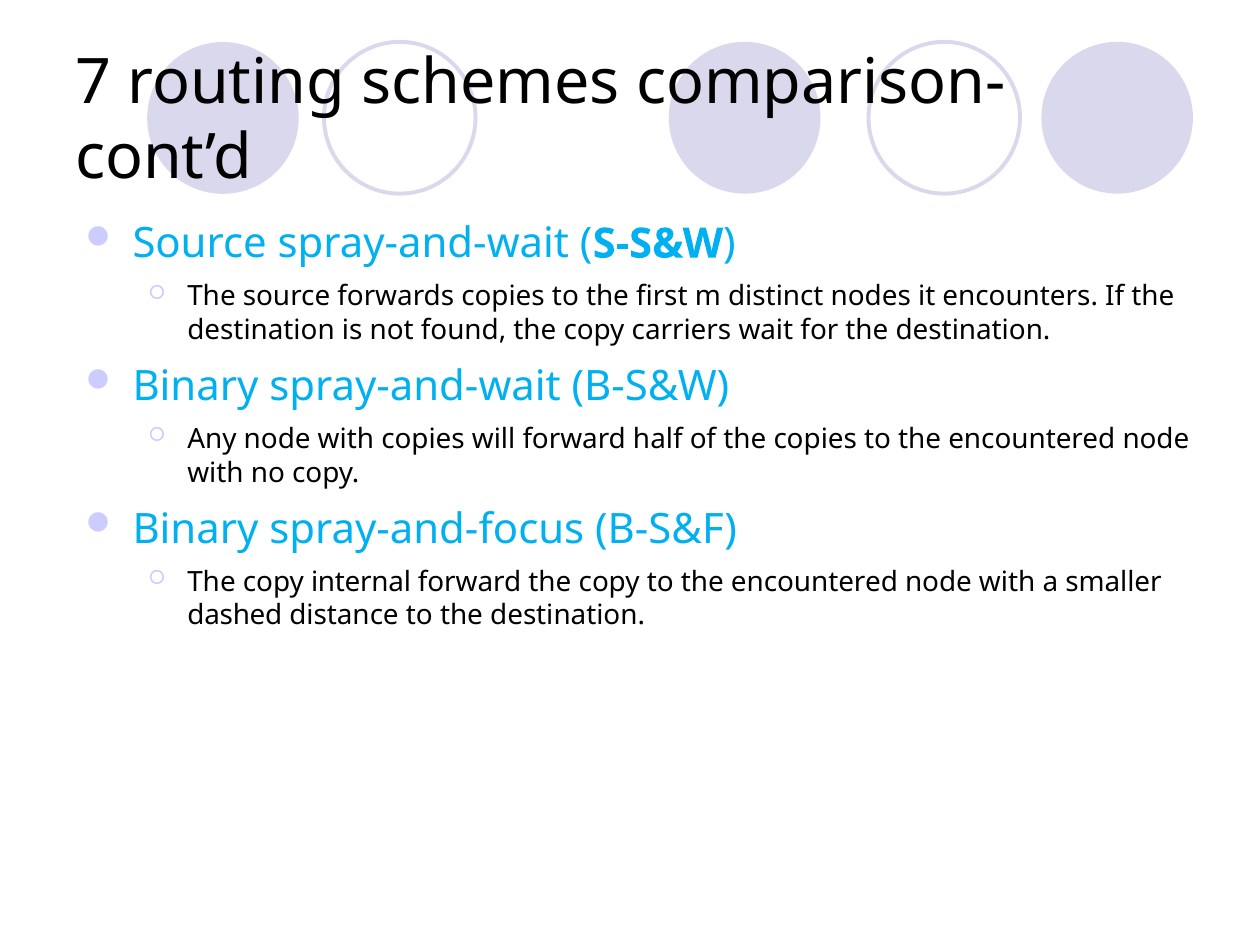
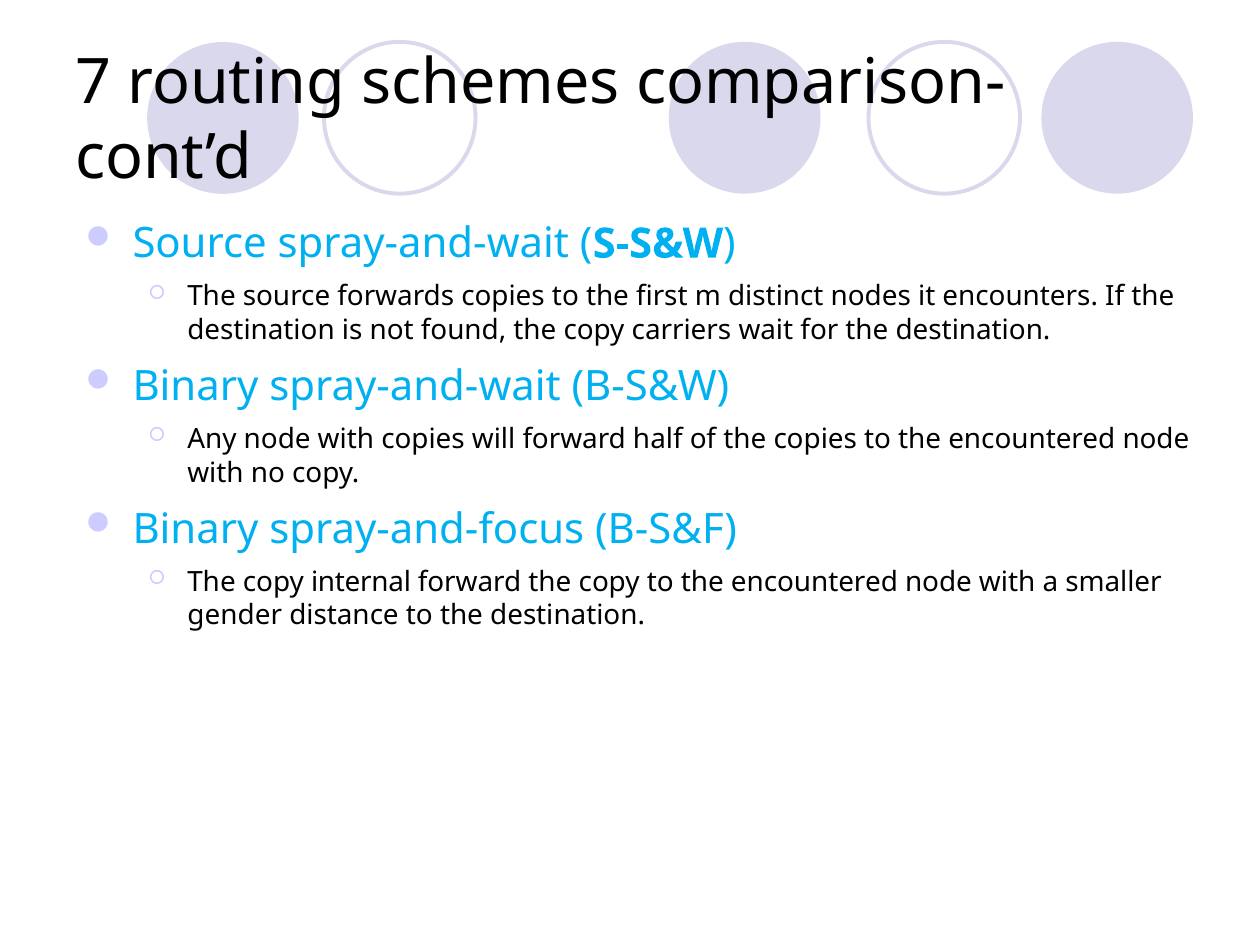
dashed: dashed -> gender
